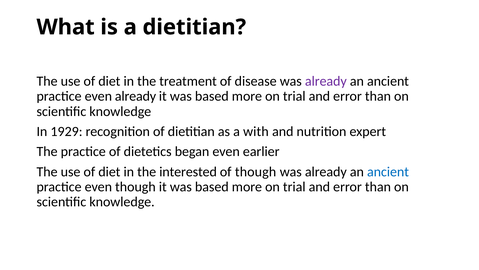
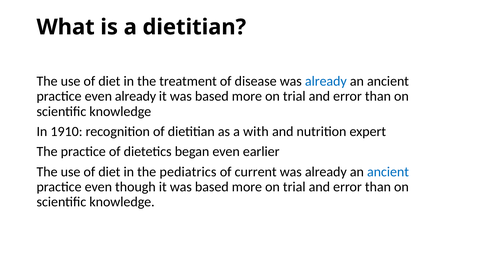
already at (326, 81) colour: purple -> blue
1929: 1929 -> 1910
interested: interested -> pediatrics
of though: though -> current
